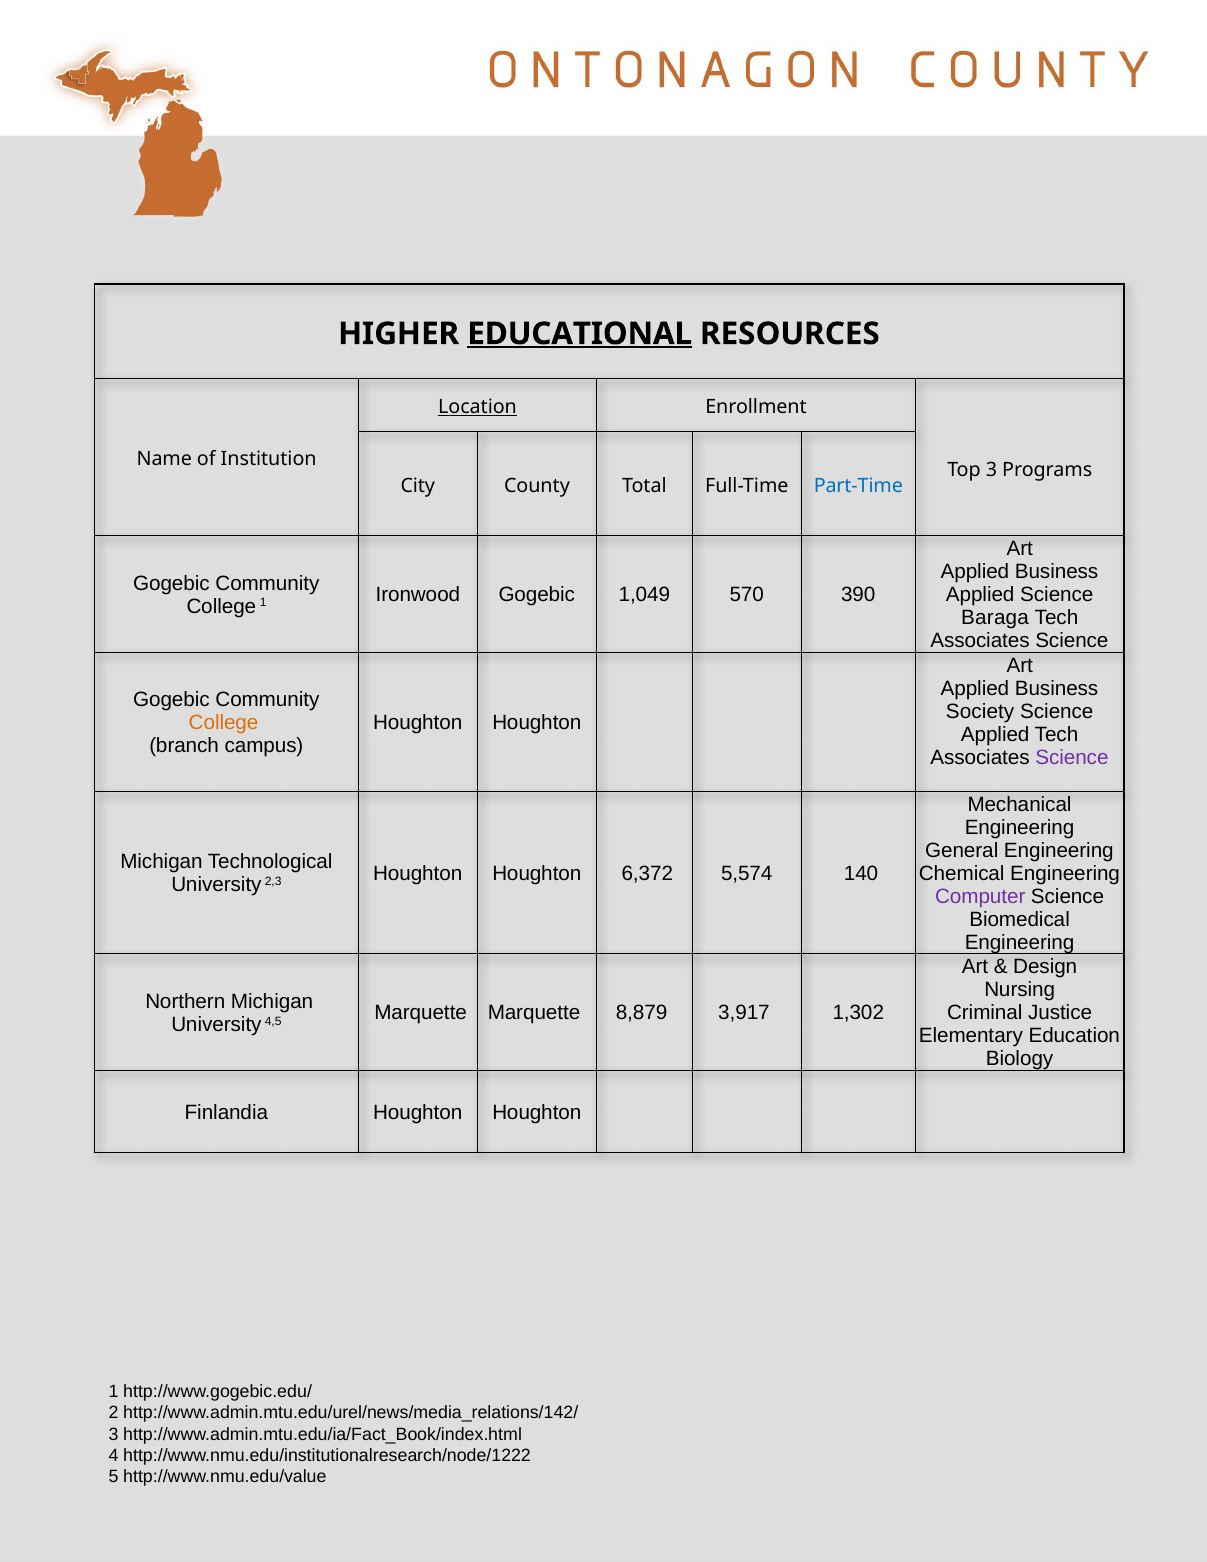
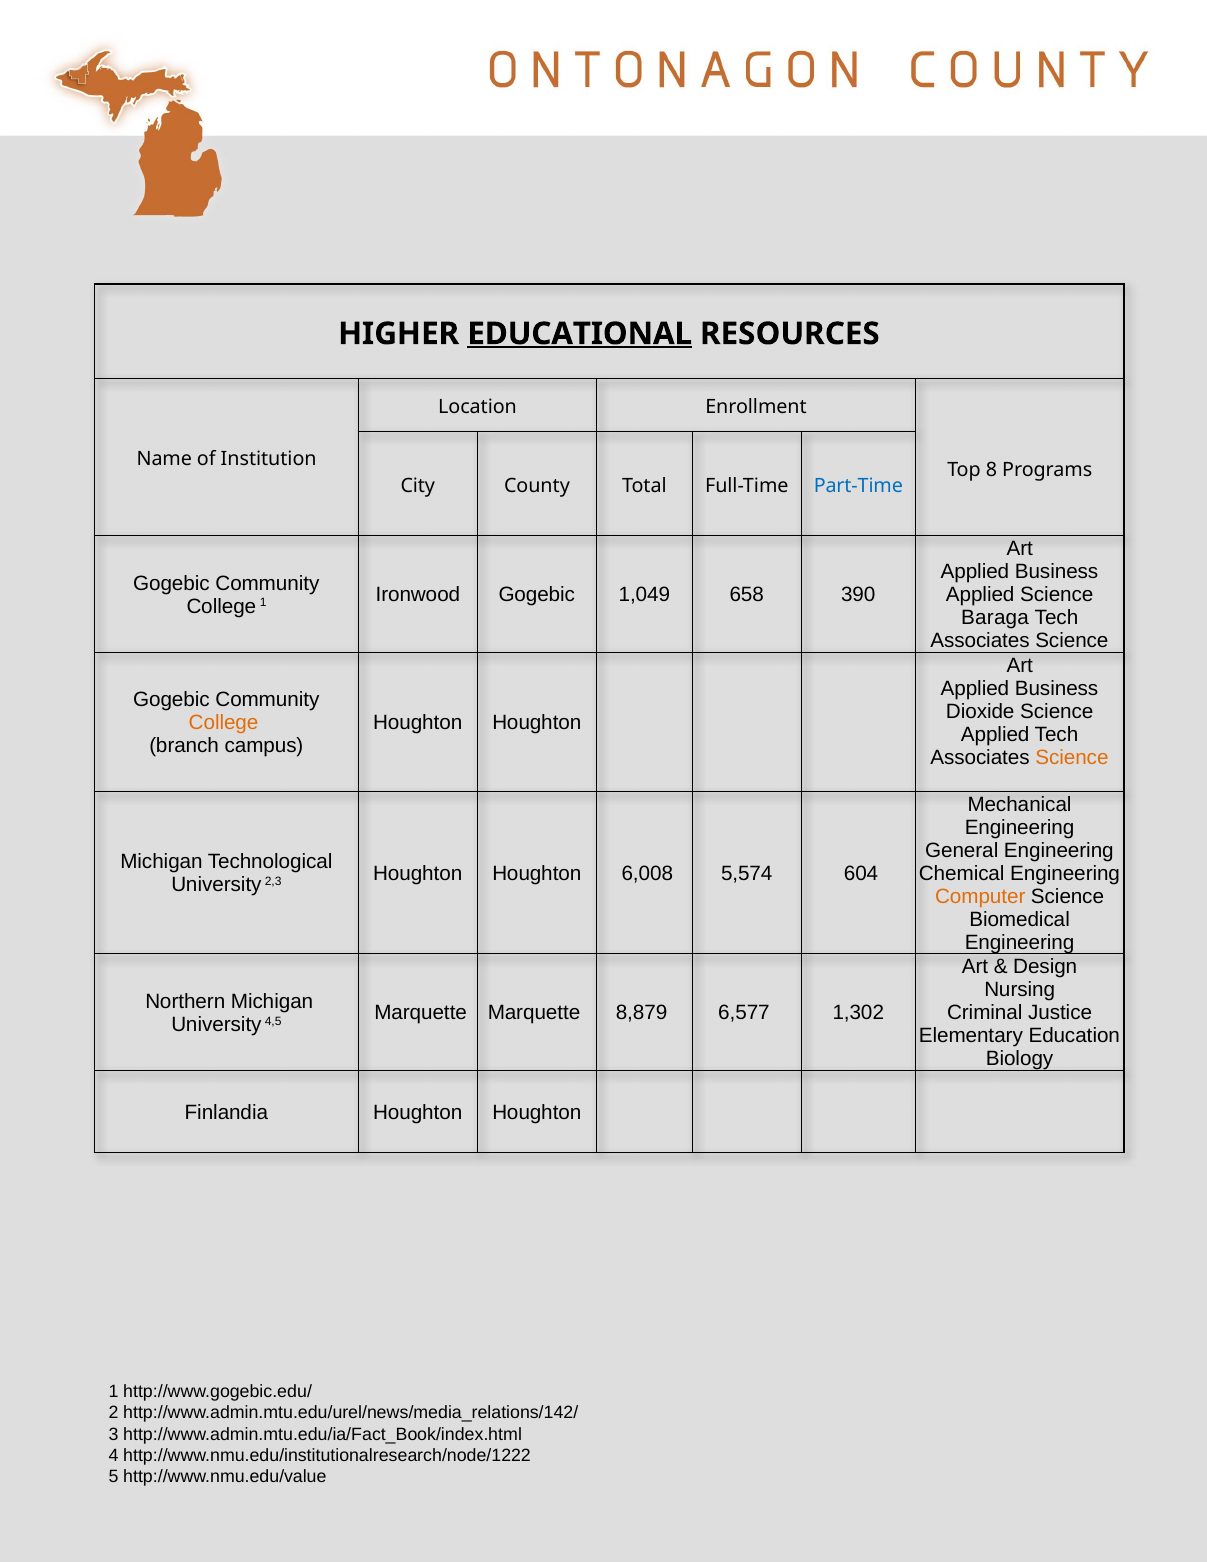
Location underline: present -> none
Top 3: 3 -> 8
570: 570 -> 658
Society: Society -> Dioxide
Science at (1072, 757) colour: purple -> orange
6,372: 6,372 -> 6,008
140: 140 -> 604
Computer colour: purple -> orange
3,917: 3,917 -> 6,577
